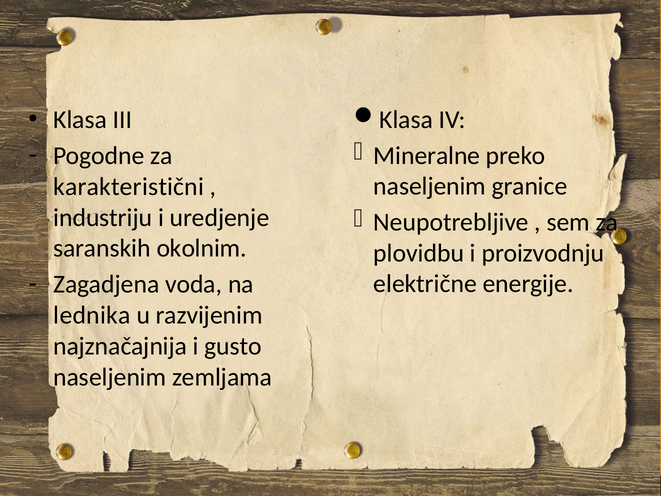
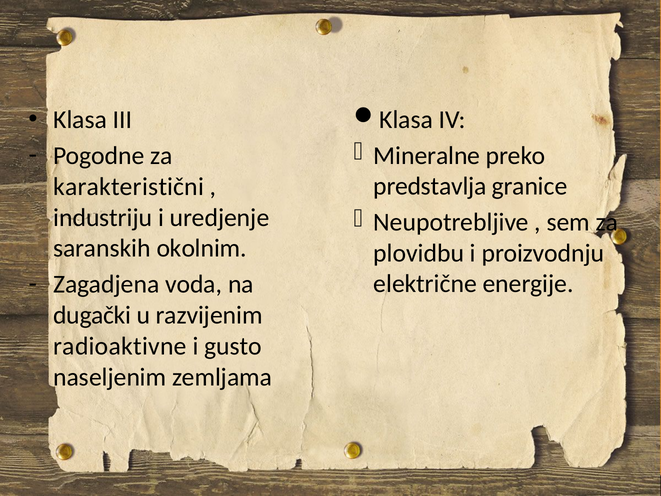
naseljenim at (430, 186): naseljenim -> predstavlja
lednika: lednika -> dugački
najznačajnija: najznačajnija -> radioaktivne
